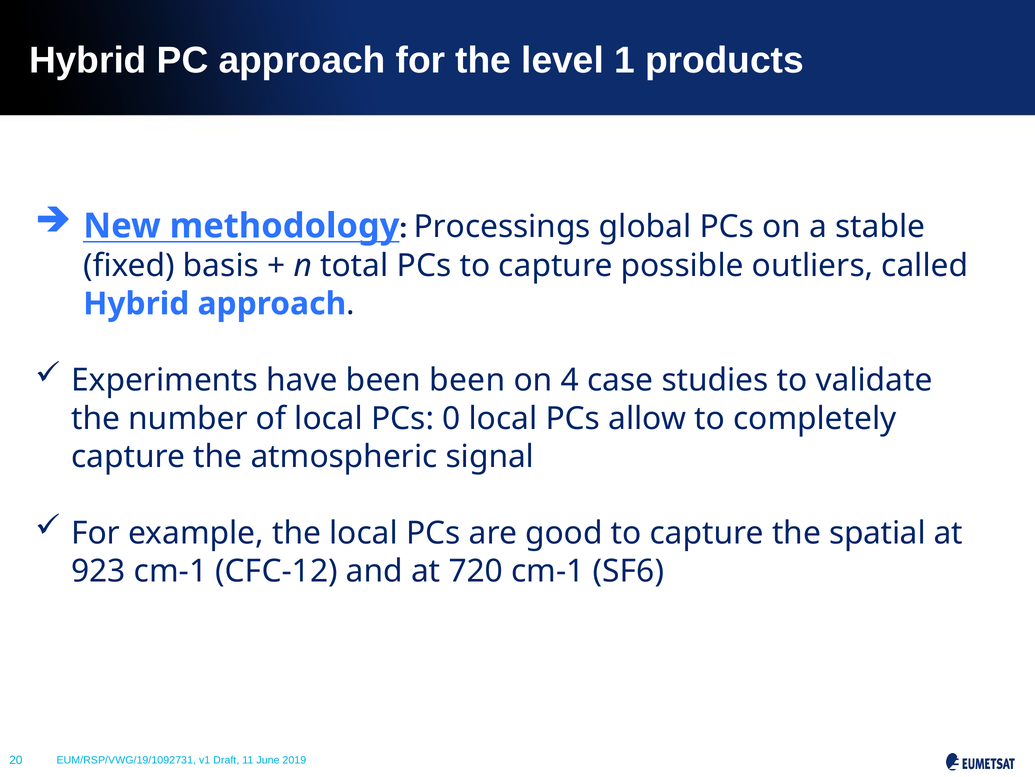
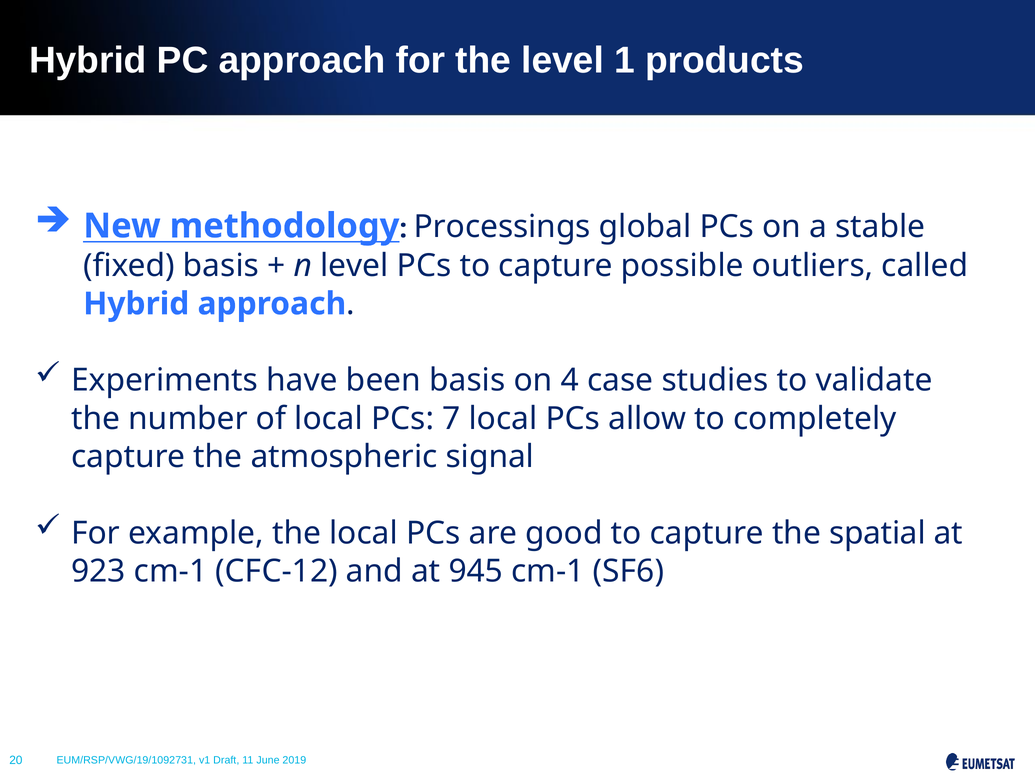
n total: total -> level
been been: been -> basis
0: 0 -> 7
720: 720 -> 945
